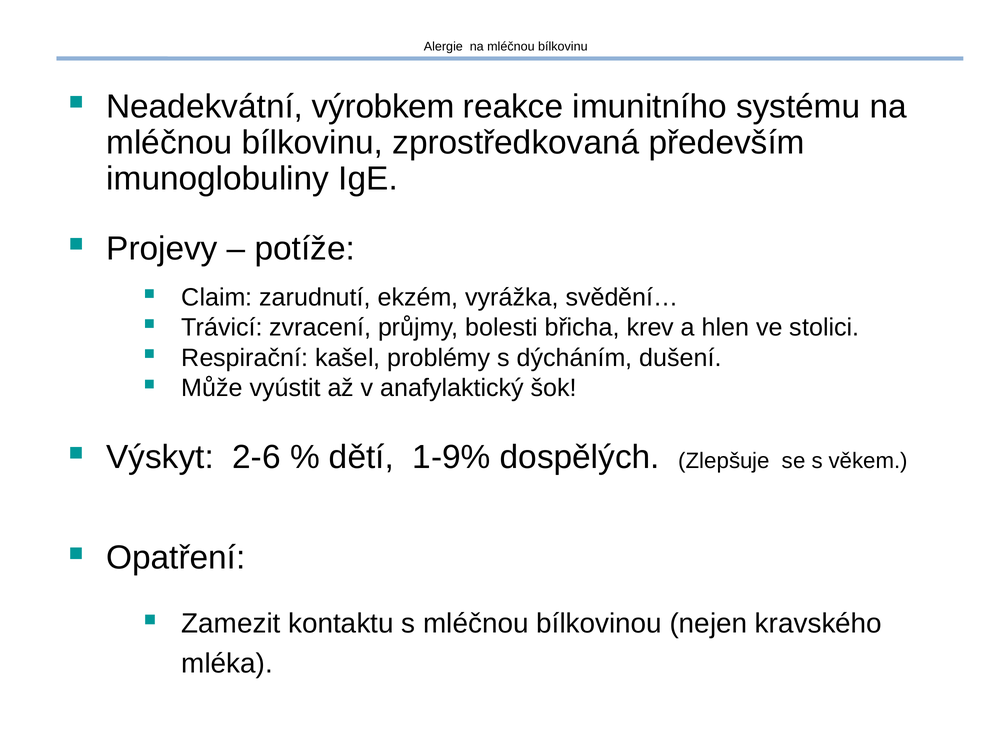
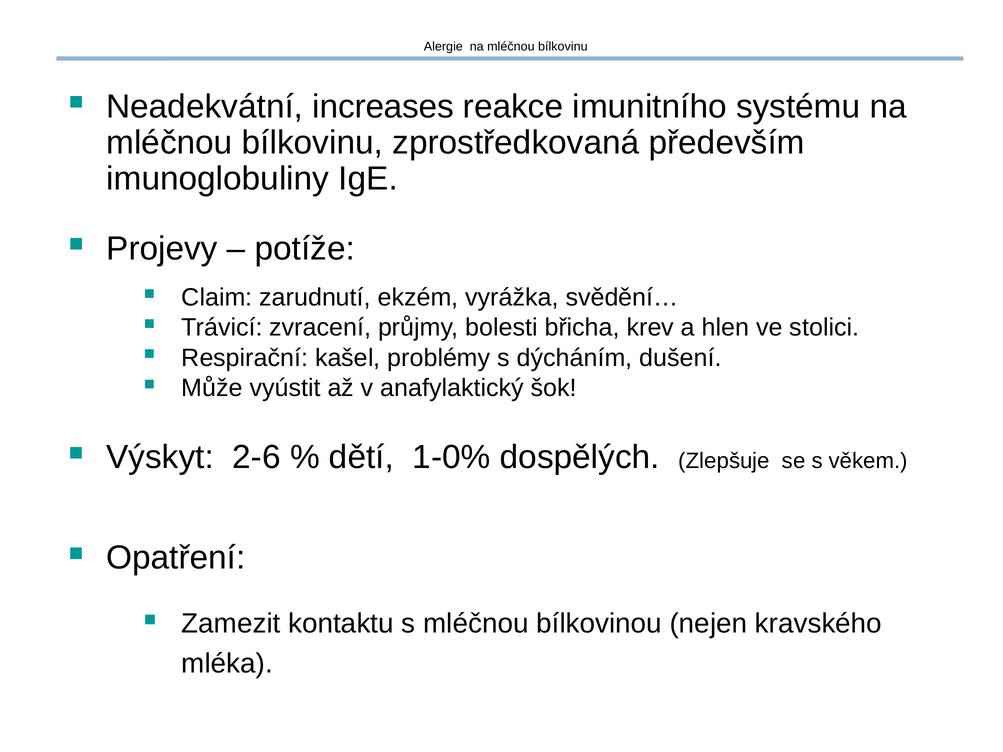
výrobkem: výrobkem -> increases
1-9%: 1-9% -> 1-0%
